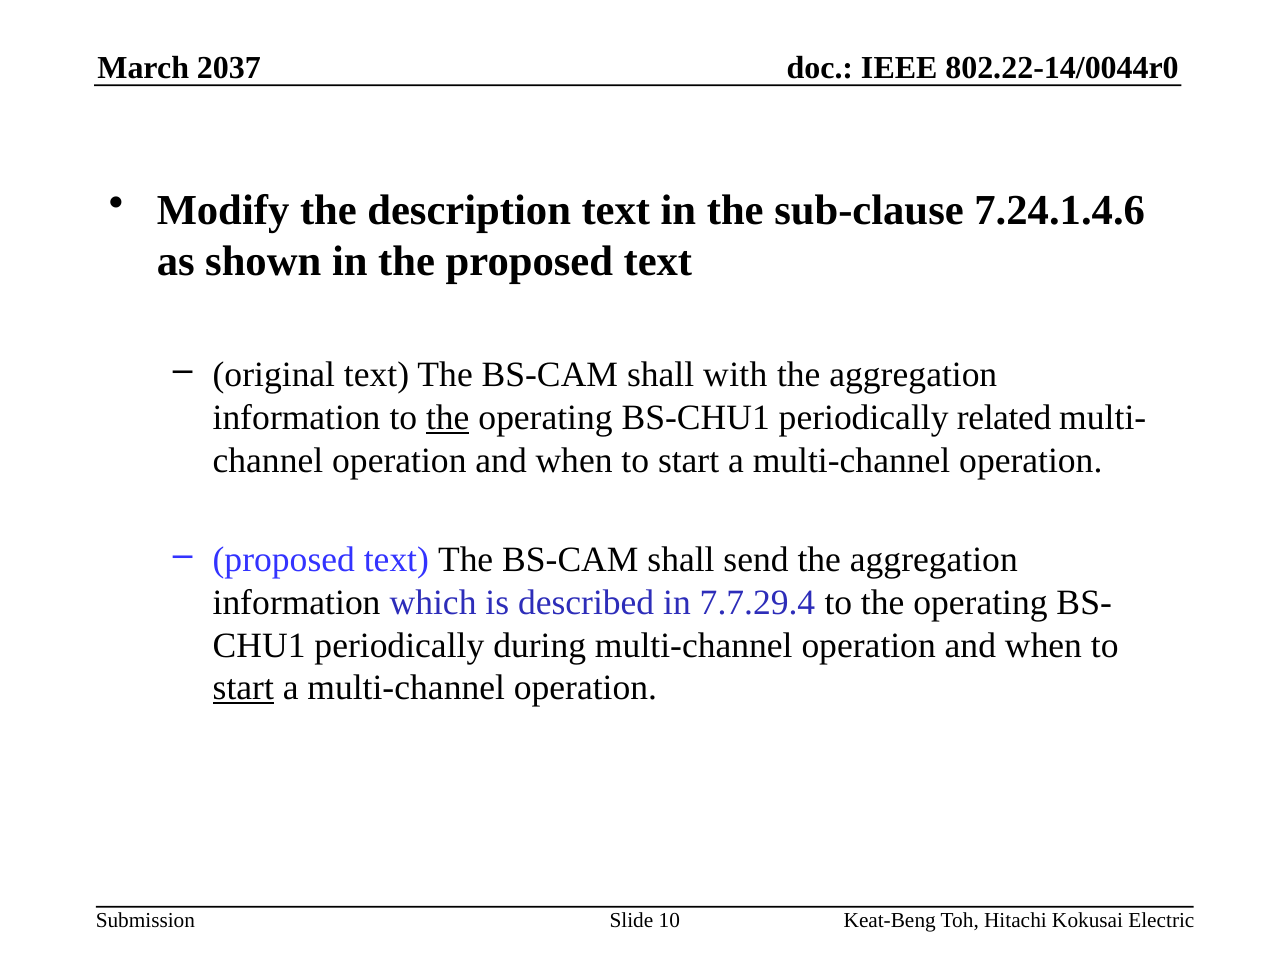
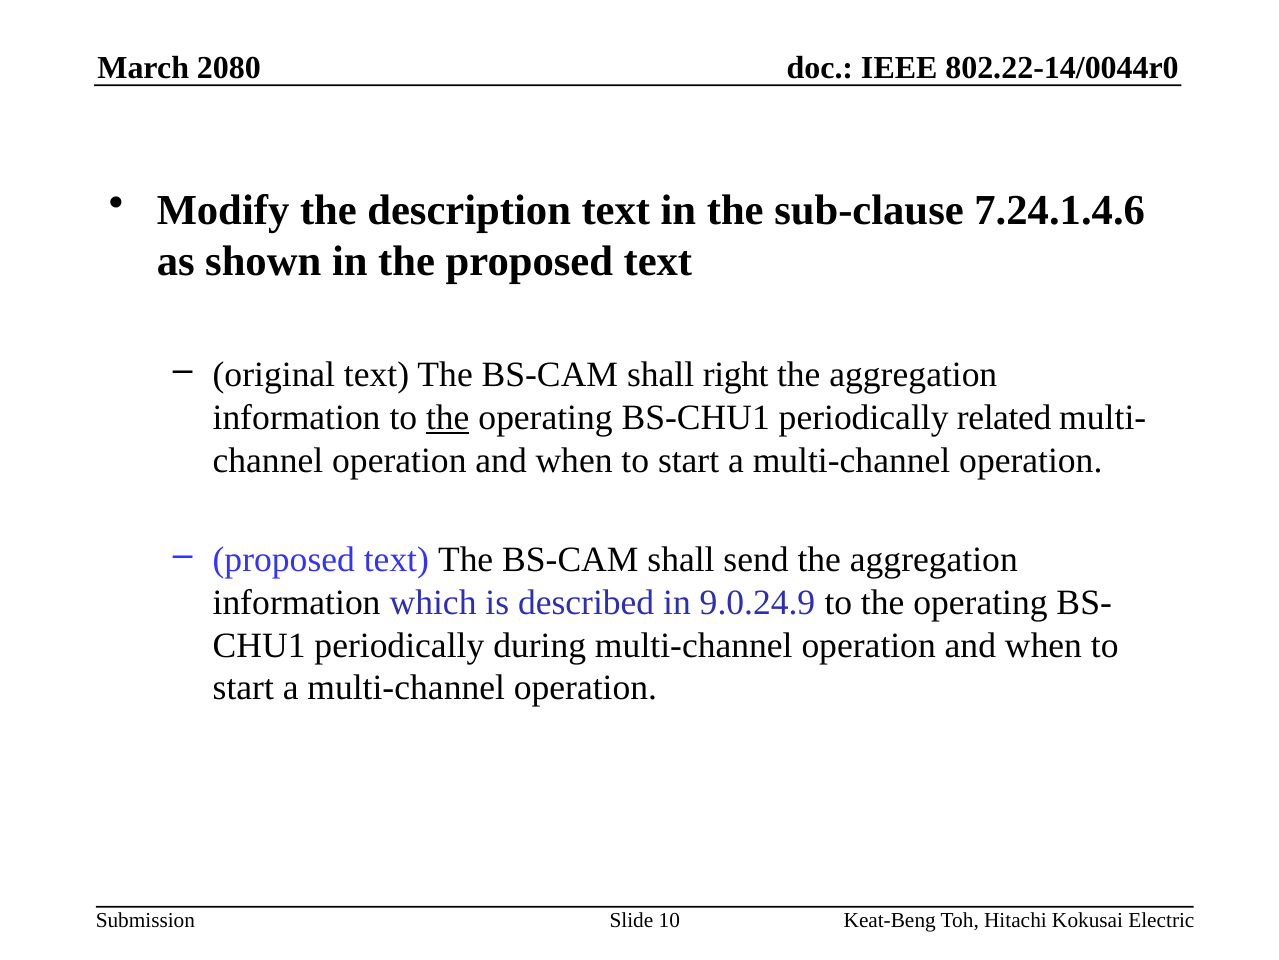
2037: 2037 -> 2080
with: with -> right
7.7.29.4: 7.7.29.4 -> 9.0.24.9
start at (243, 688) underline: present -> none
